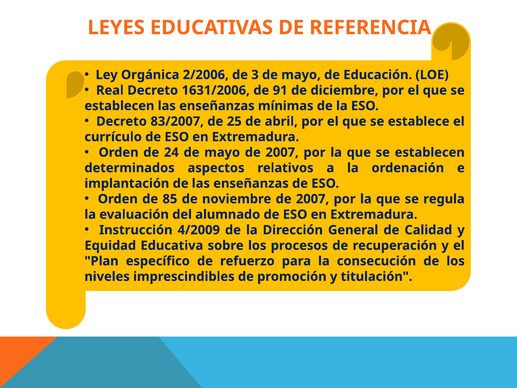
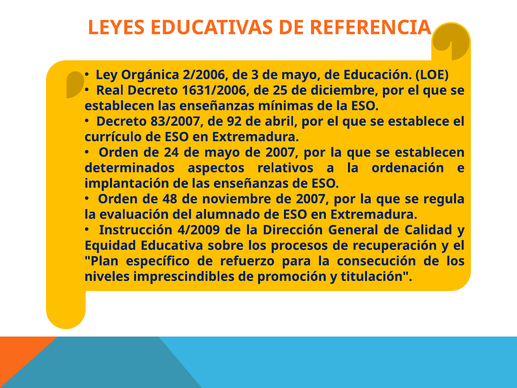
91: 91 -> 25
25: 25 -> 92
85: 85 -> 48
